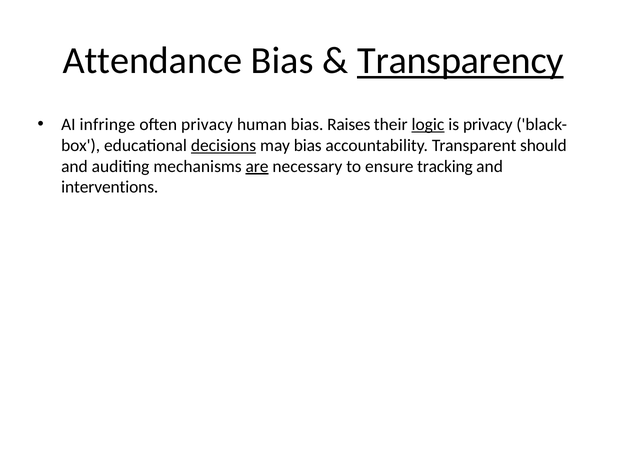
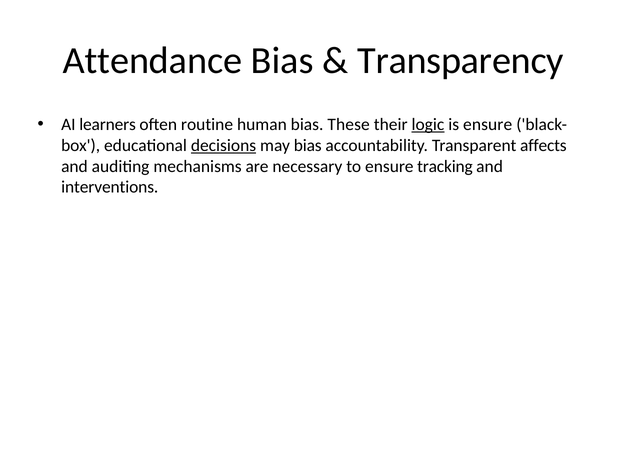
Transparency underline: present -> none
infringe: infringe -> learners
often privacy: privacy -> routine
Raises: Raises -> These
is privacy: privacy -> ensure
should: should -> affects
are underline: present -> none
